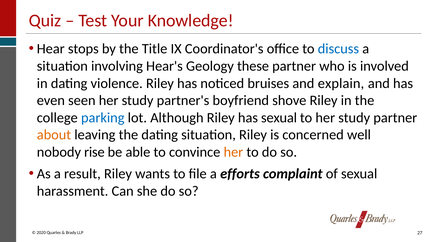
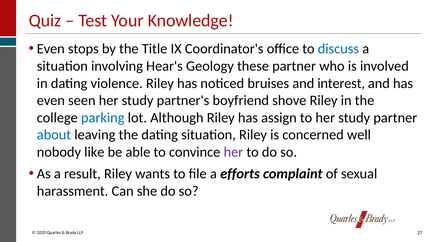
Hear at (51, 49): Hear -> Even
explain: explain -> interest
has sexual: sexual -> assign
about colour: orange -> blue
rise: rise -> like
her at (233, 152) colour: orange -> purple
